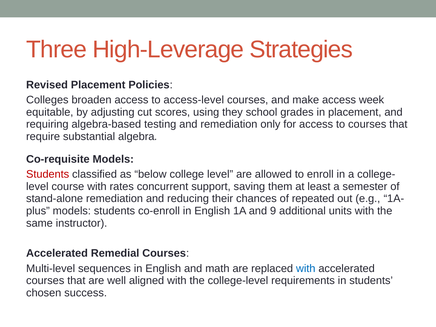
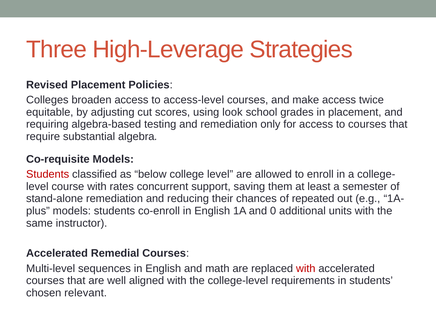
week: week -> twice
they: they -> look
9: 9 -> 0
with at (306, 268) colour: blue -> red
success: success -> relevant
